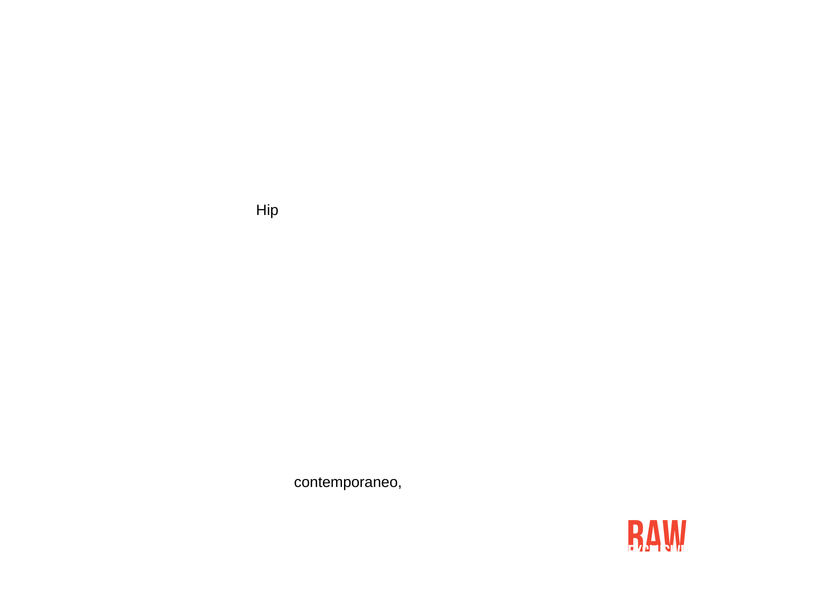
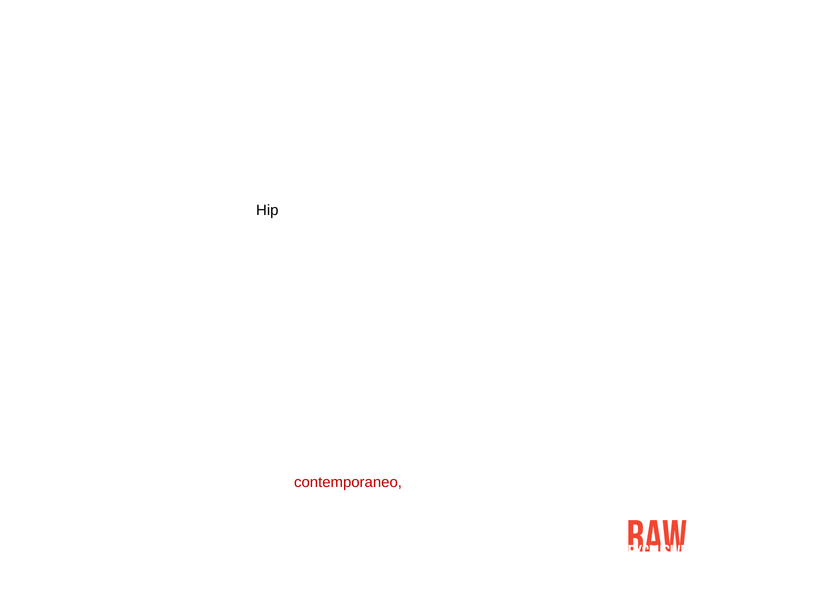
contemporaneo colour: black -> red
